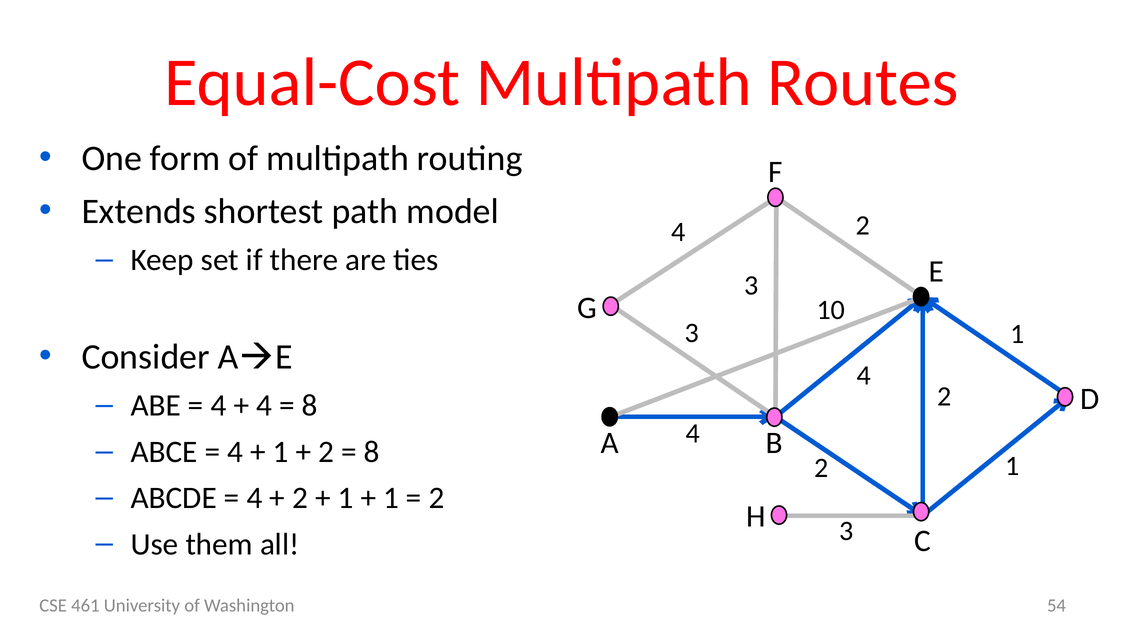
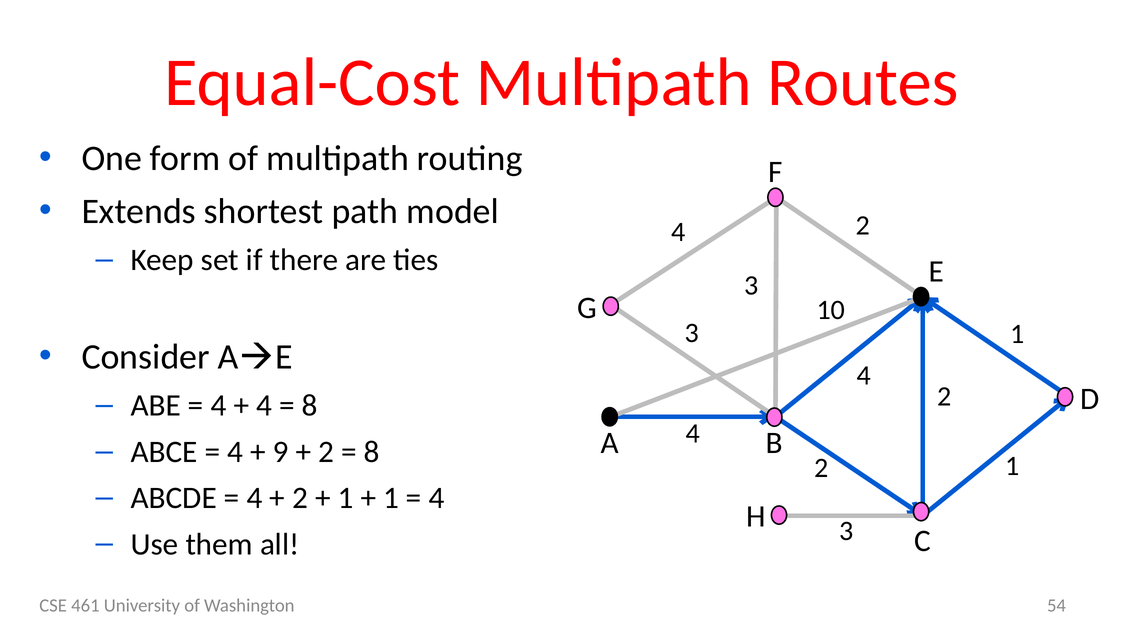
1 at (281, 452): 1 -> 9
2 at (437, 498): 2 -> 4
